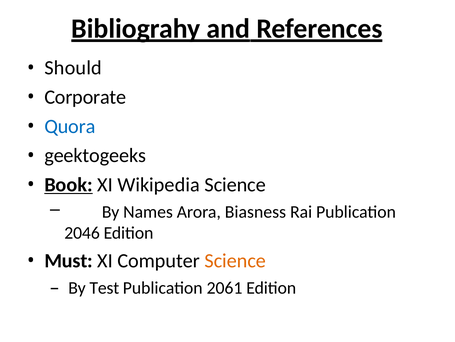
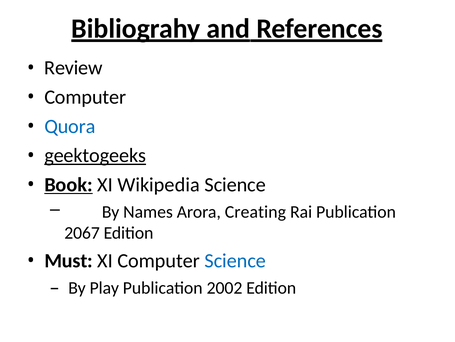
Should: Should -> Review
Corporate at (85, 97): Corporate -> Computer
geektogeeks underline: none -> present
Biasness: Biasness -> Creating
2046: 2046 -> 2067
Science at (235, 260) colour: orange -> blue
Test: Test -> Play
2061: 2061 -> 2002
